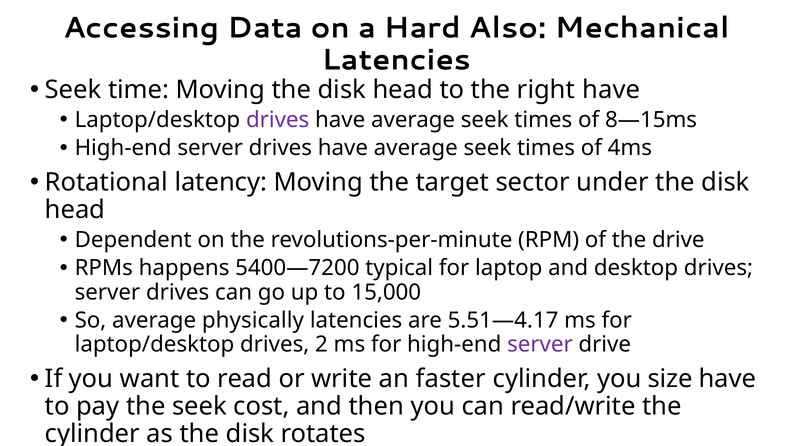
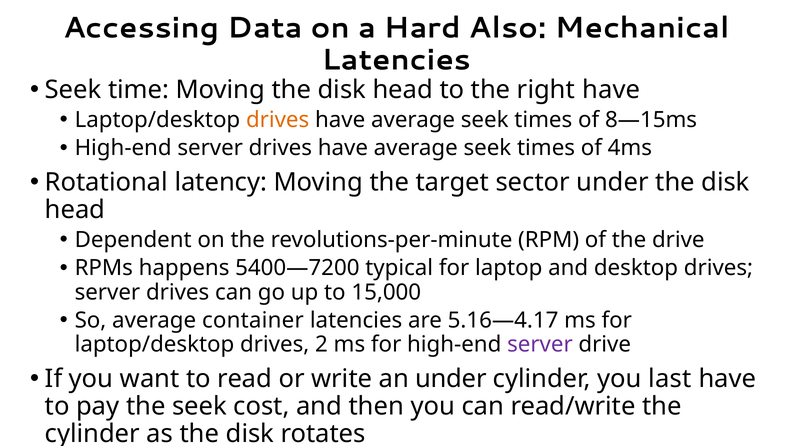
drives at (278, 120) colour: purple -> orange
physically: physically -> container
5.51—4.17: 5.51—4.17 -> 5.16—4.17
an faster: faster -> under
size: size -> last
